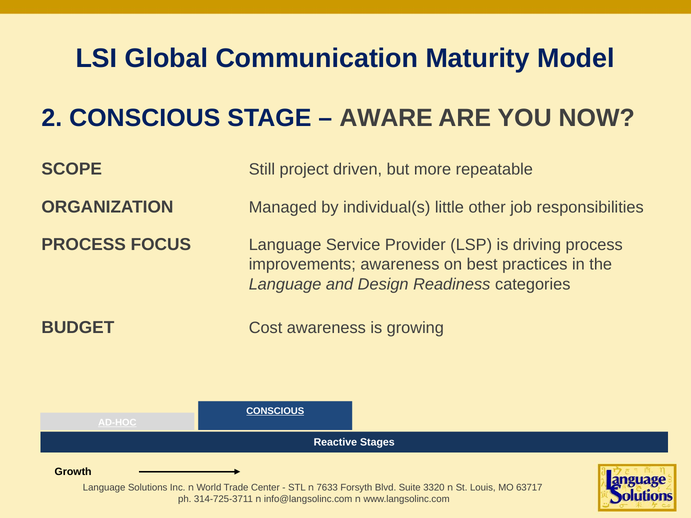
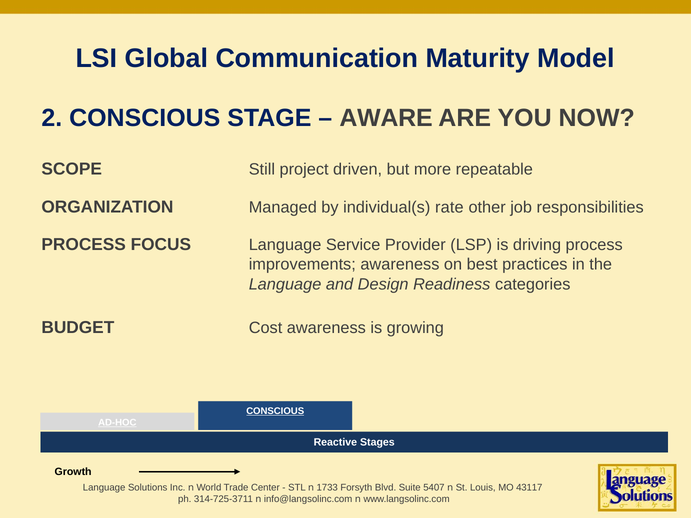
little: little -> rate
7633: 7633 -> 1733
3320: 3320 -> 5407
63717: 63717 -> 43117
